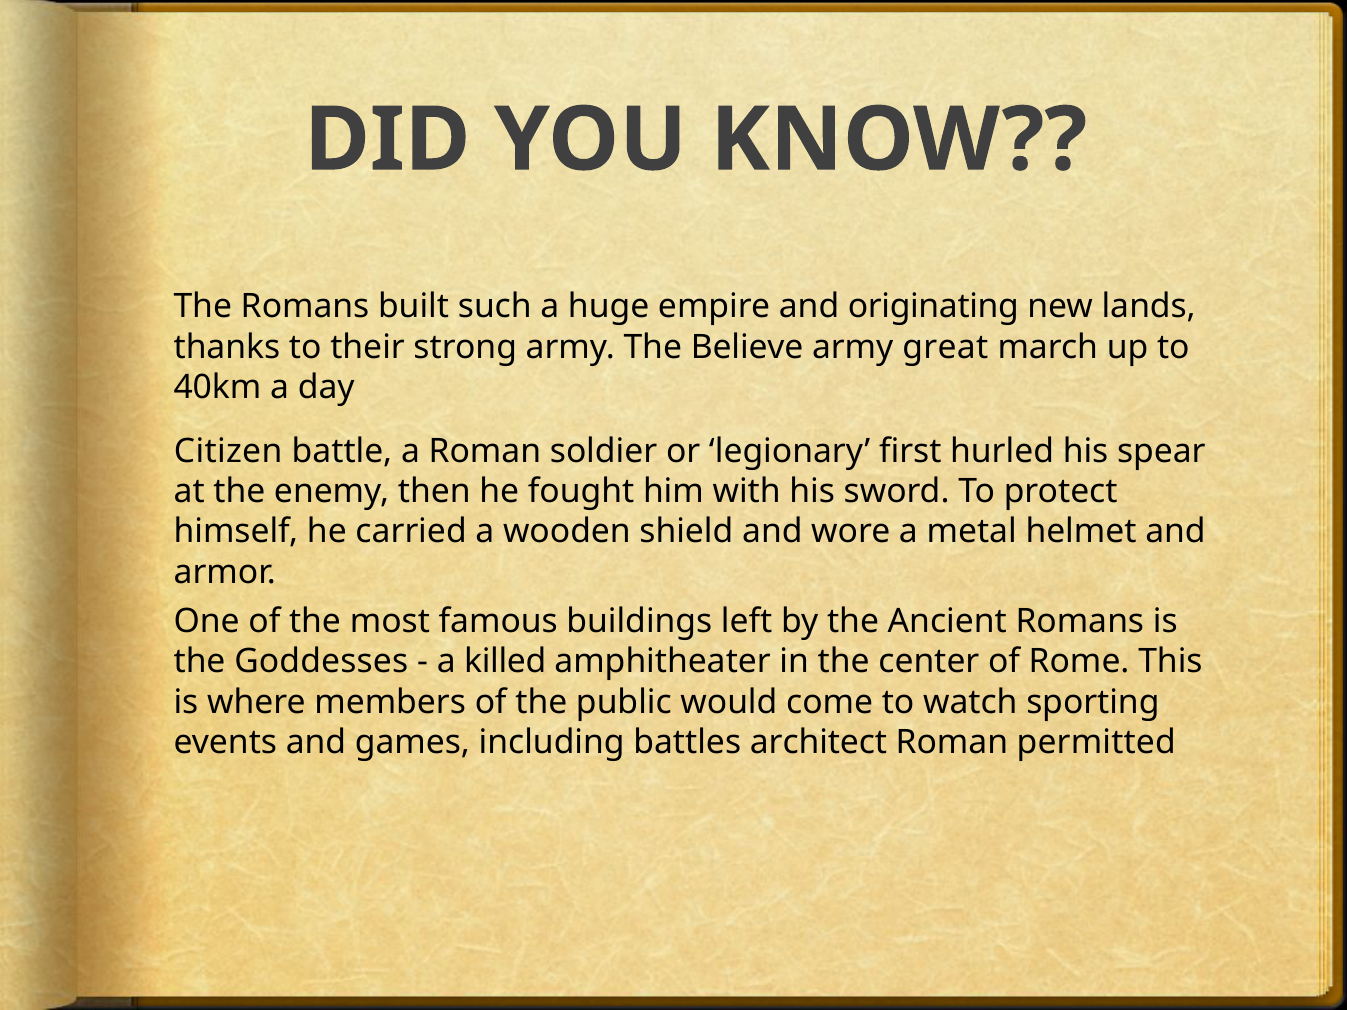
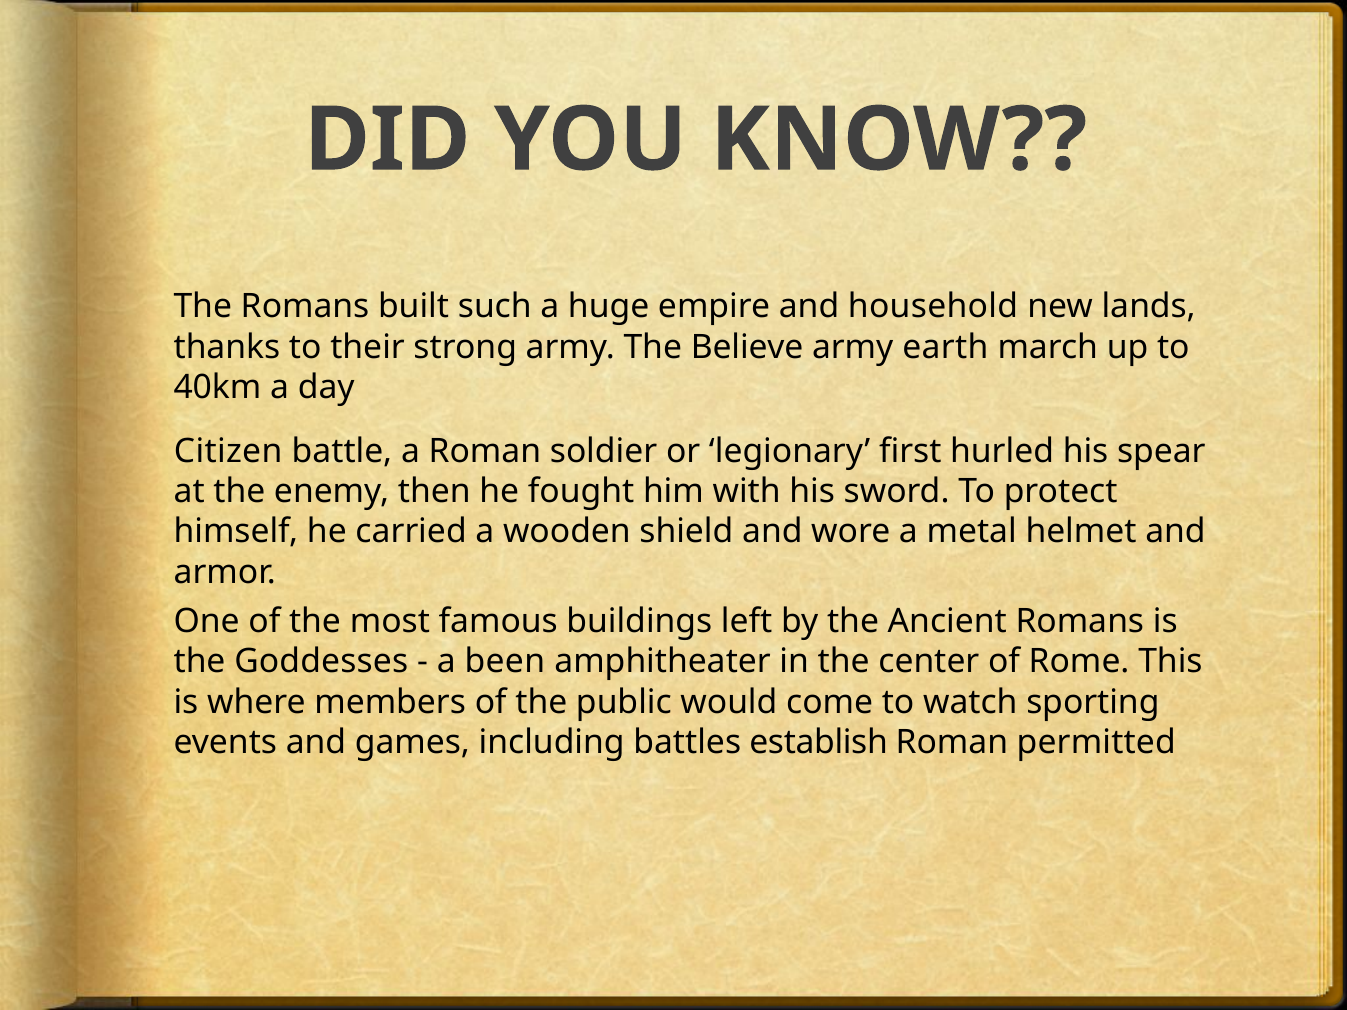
originating: originating -> household
great: great -> earth
killed: killed -> been
architect: architect -> establish
